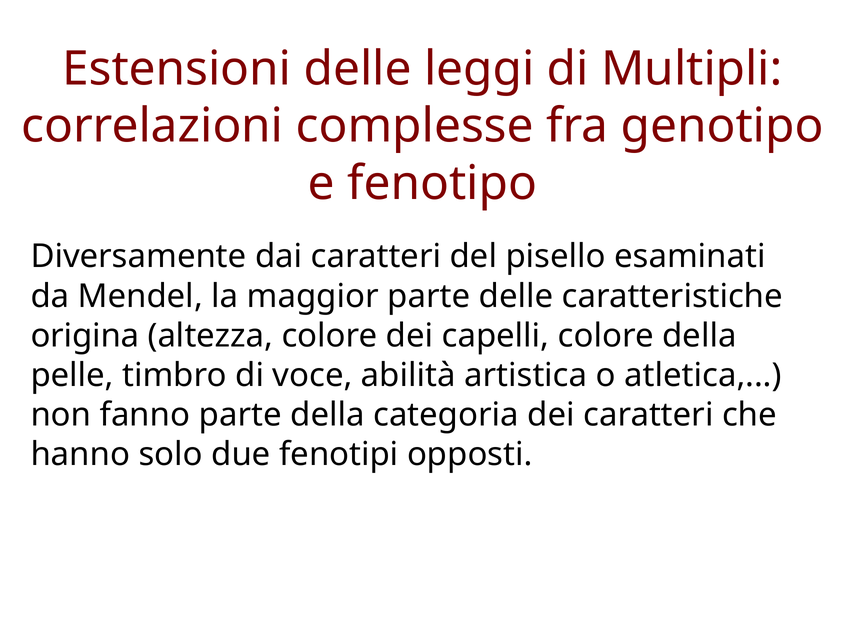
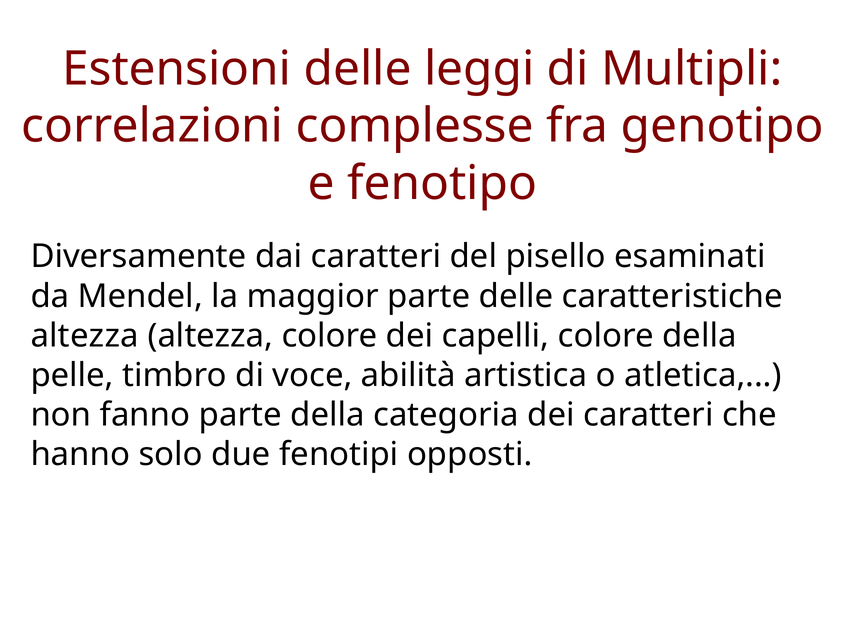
origina at (85, 336): origina -> altezza
